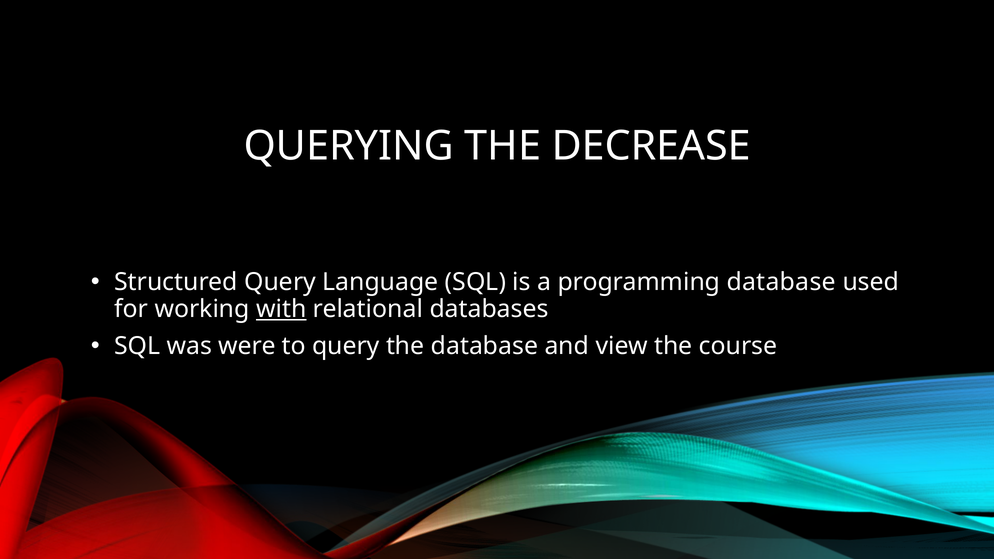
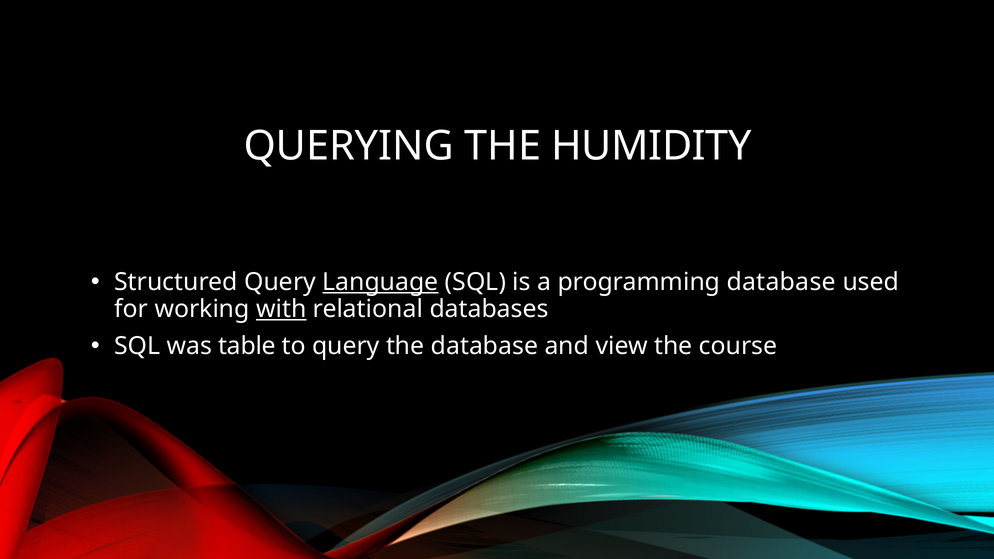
DECREASE: DECREASE -> HUMIDITY
Language underline: none -> present
were: were -> table
